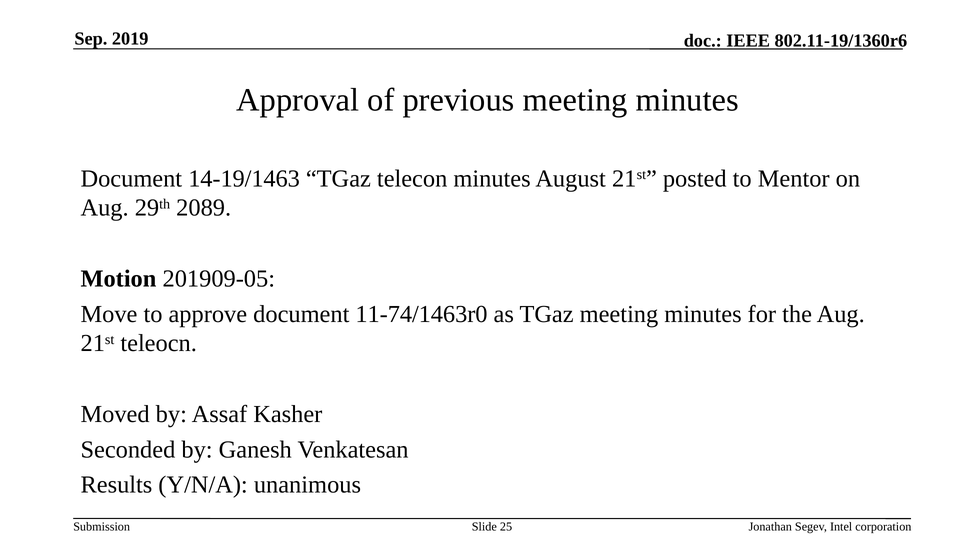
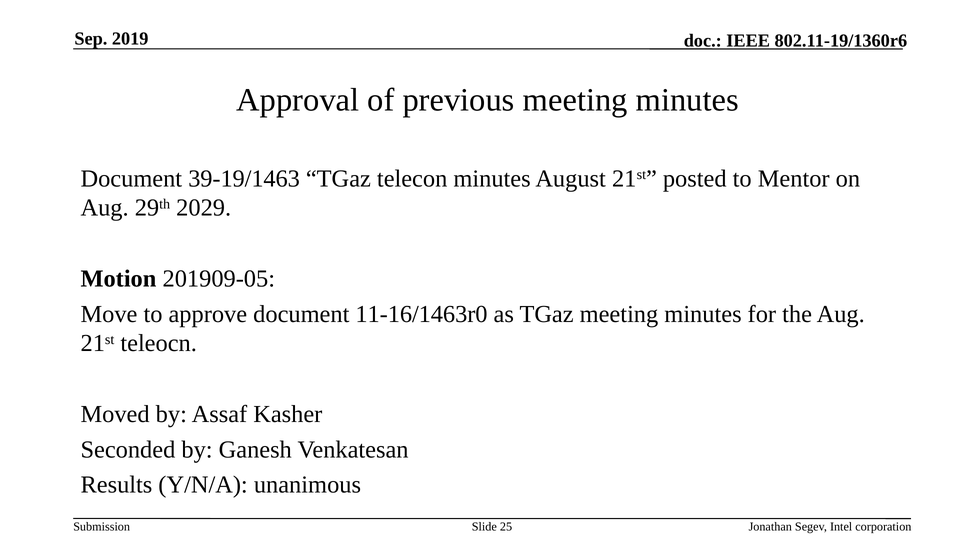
14-19/1463: 14-19/1463 -> 39-19/1463
2089: 2089 -> 2029
11-74/1463r0: 11-74/1463r0 -> 11-16/1463r0
